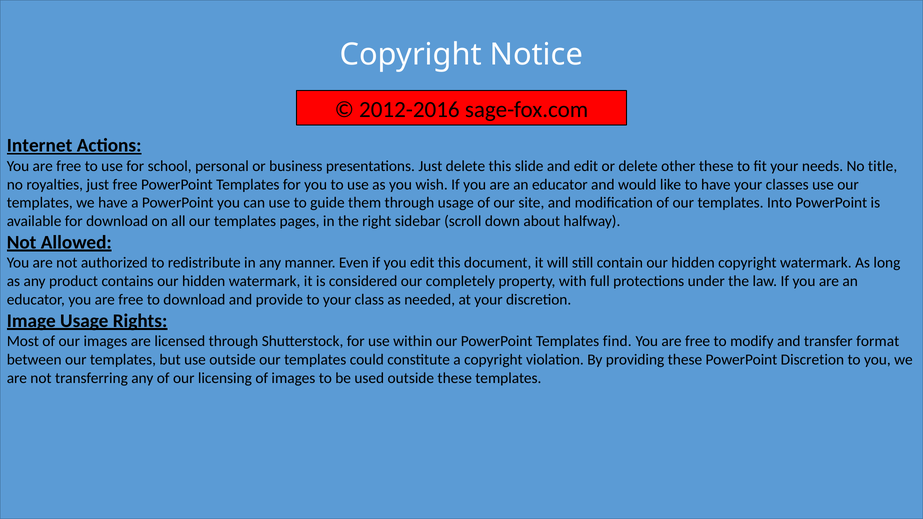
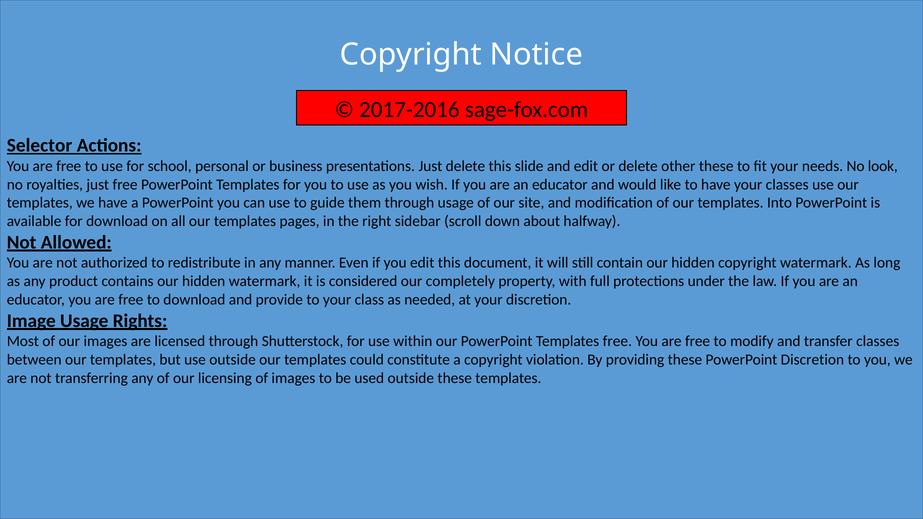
2012-2016: 2012-2016 -> 2017-2016
Internet: Internet -> Selector
title: title -> look
Templates find: find -> free
transfer format: format -> classes
